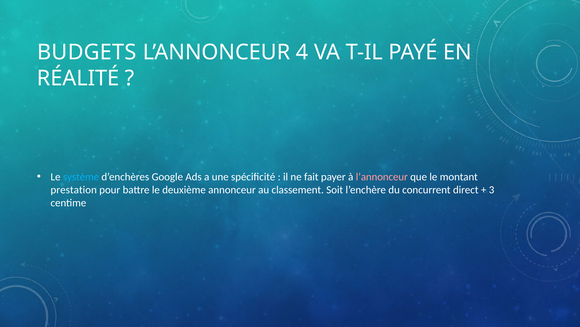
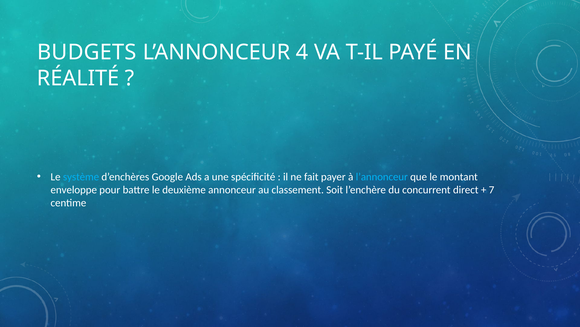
l’annonceur at (382, 176) colour: pink -> light blue
prestation: prestation -> enveloppe
3: 3 -> 7
